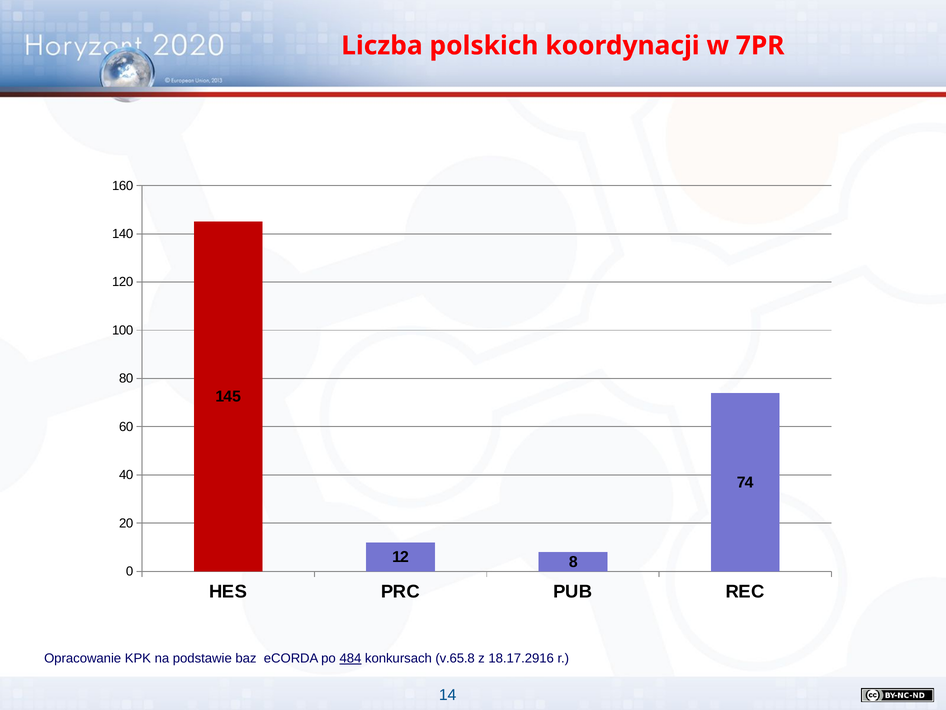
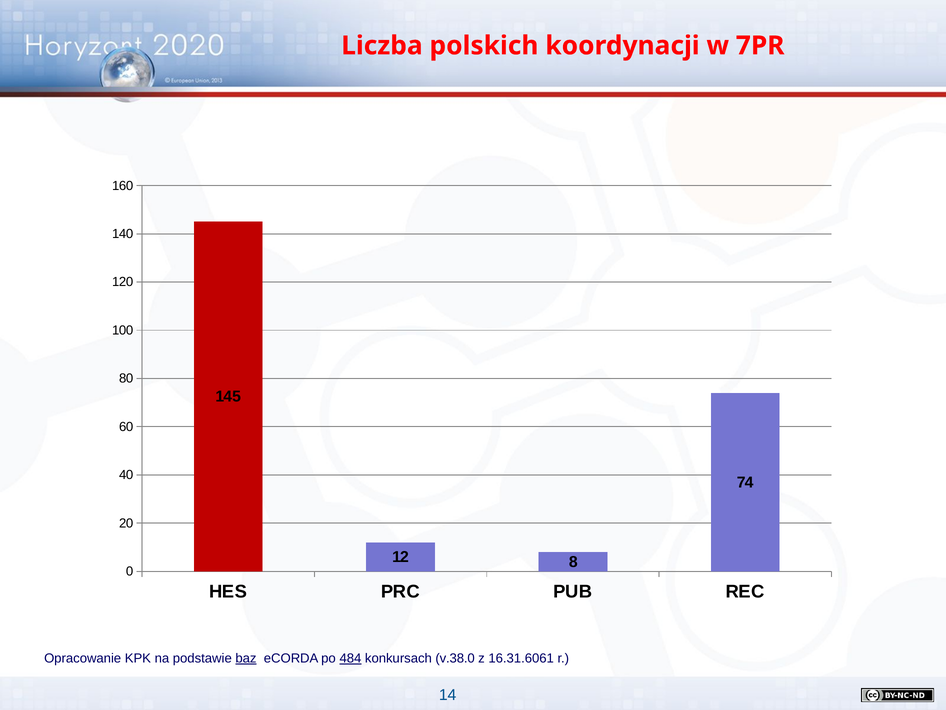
baz underline: none -> present
v.65.8: v.65.8 -> v.38.0
18.17.2916: 18.17.2916 -> 16.31.6061
